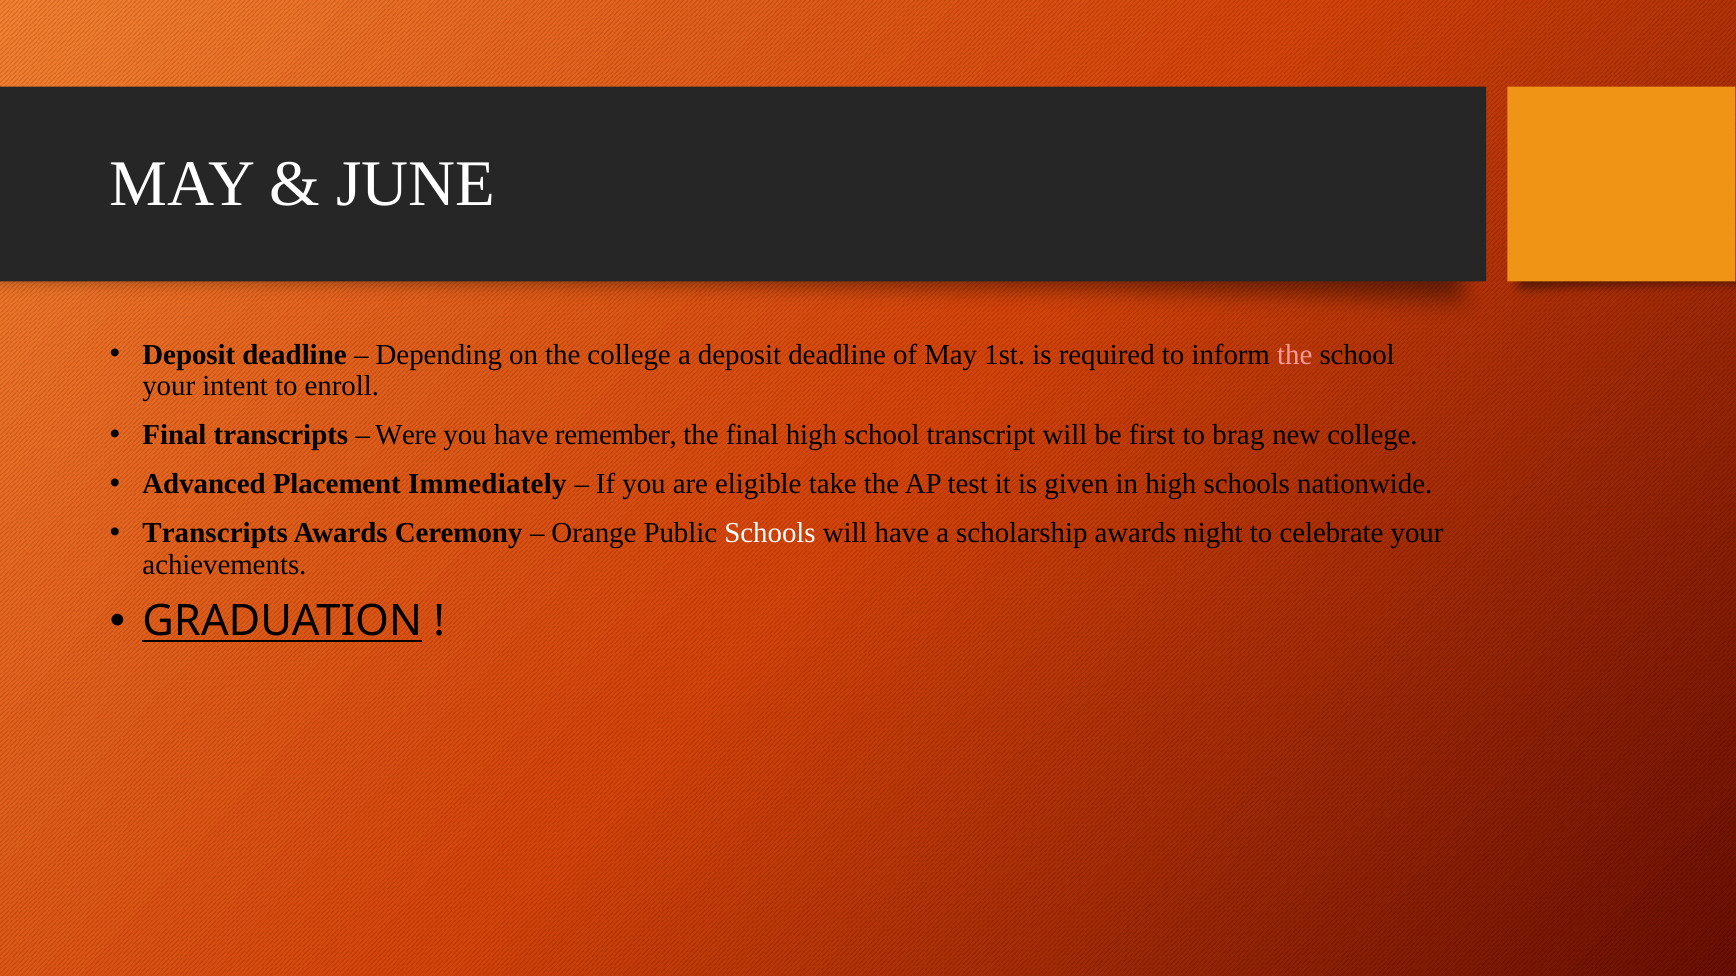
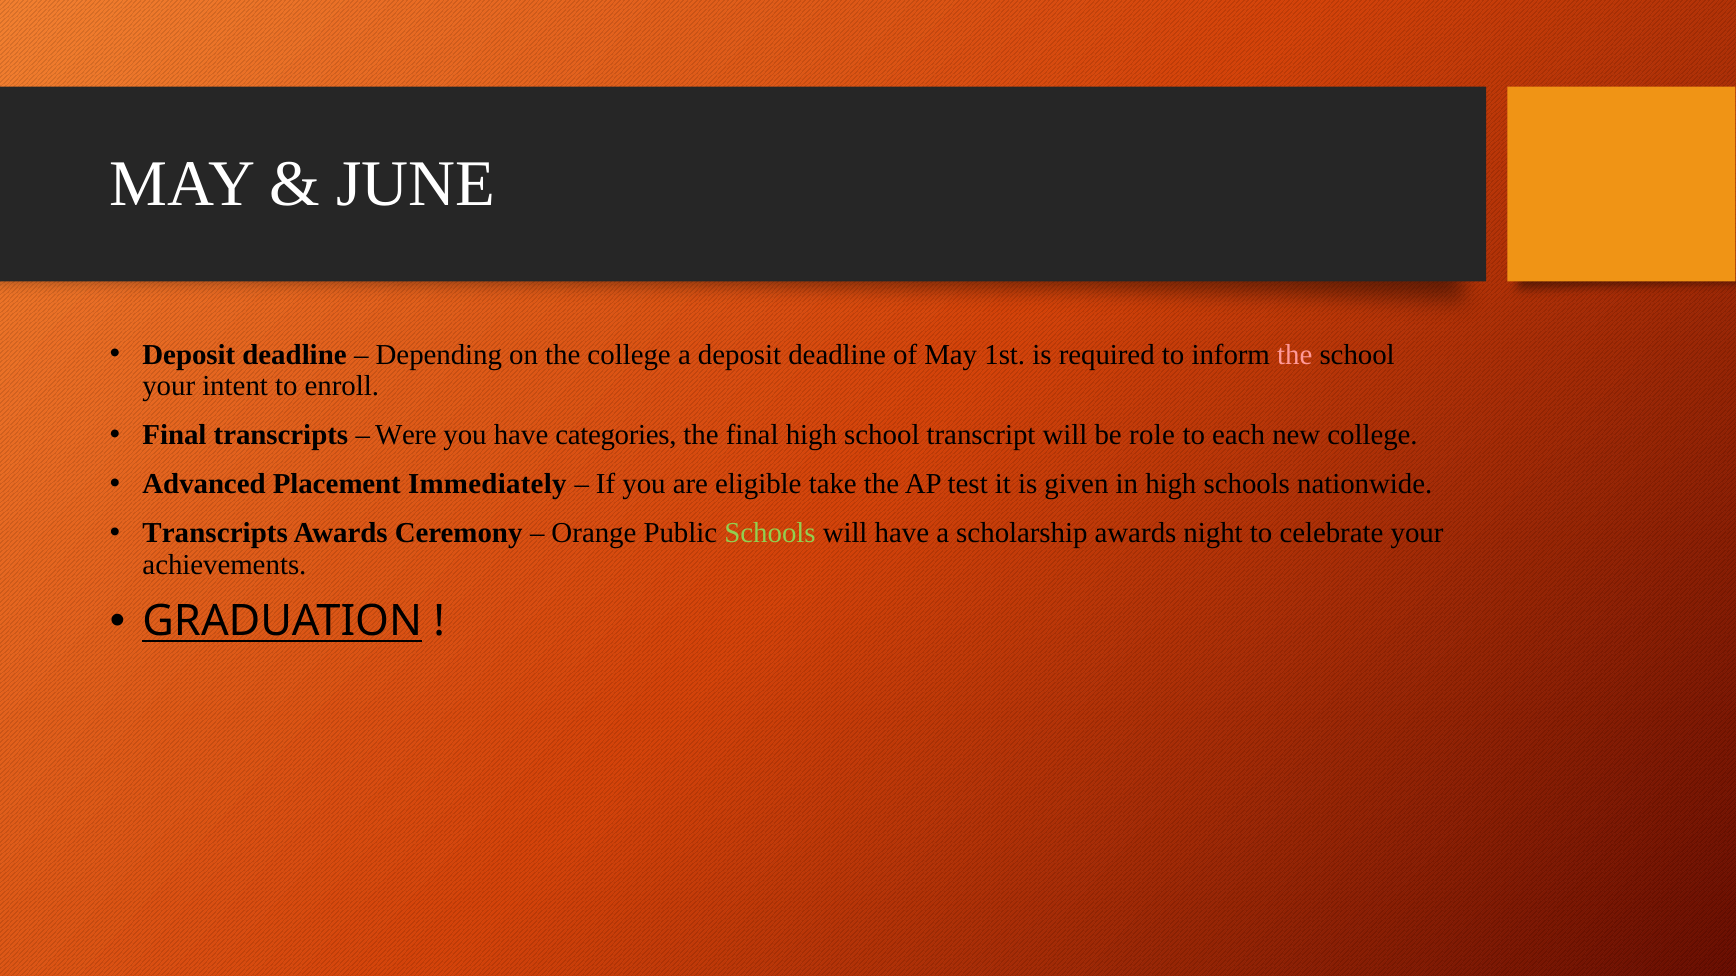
remember: remember -> categories
first: first -> role
brag: brag -> each
Schools at (770, 534) colour: white -> light green
